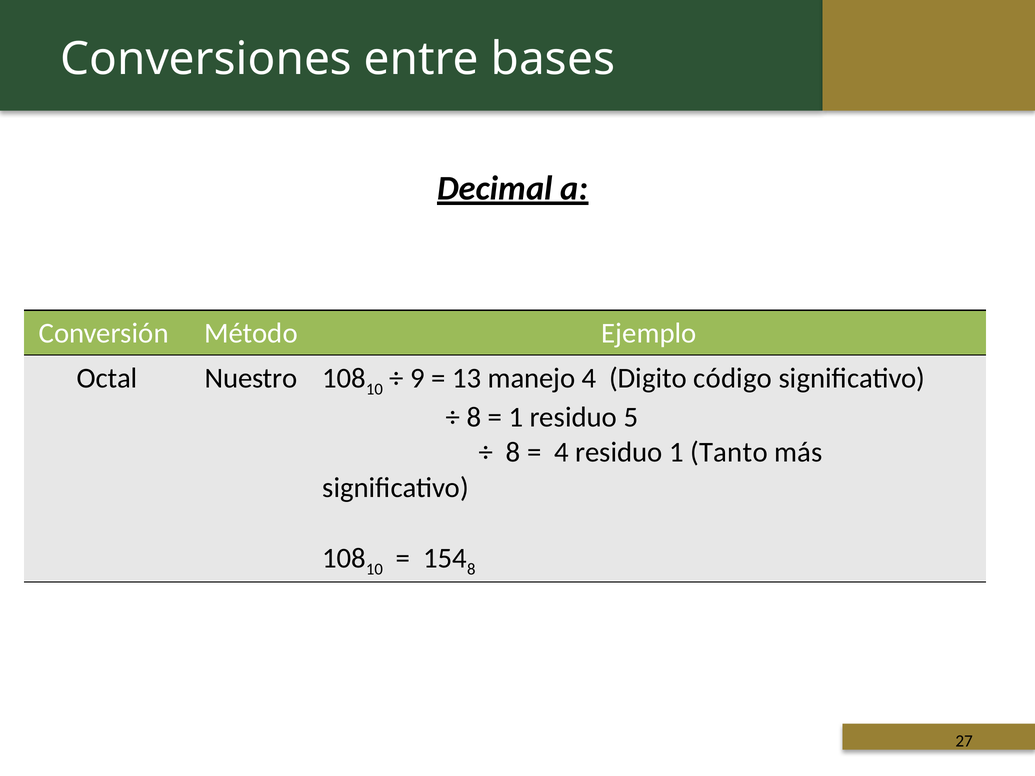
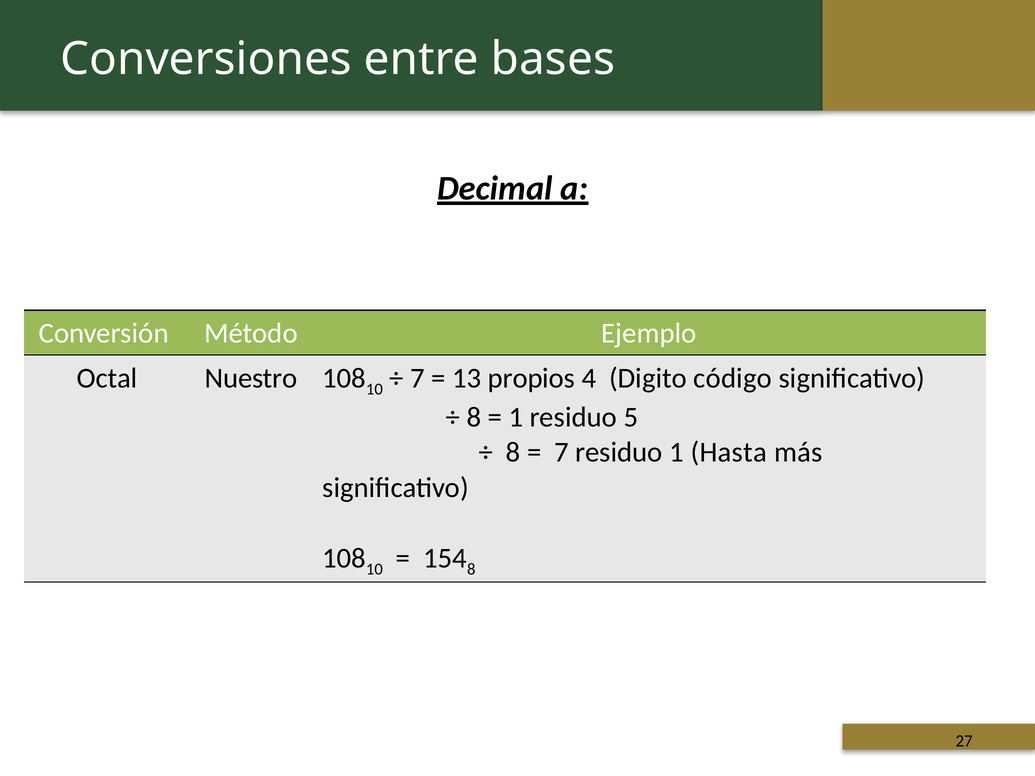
9 at (417, 378): 9 -> 7
manejo: manejo -> propios
4 at (561, 453): 4 -> 7
Tanto: Tanto -> Hasta
